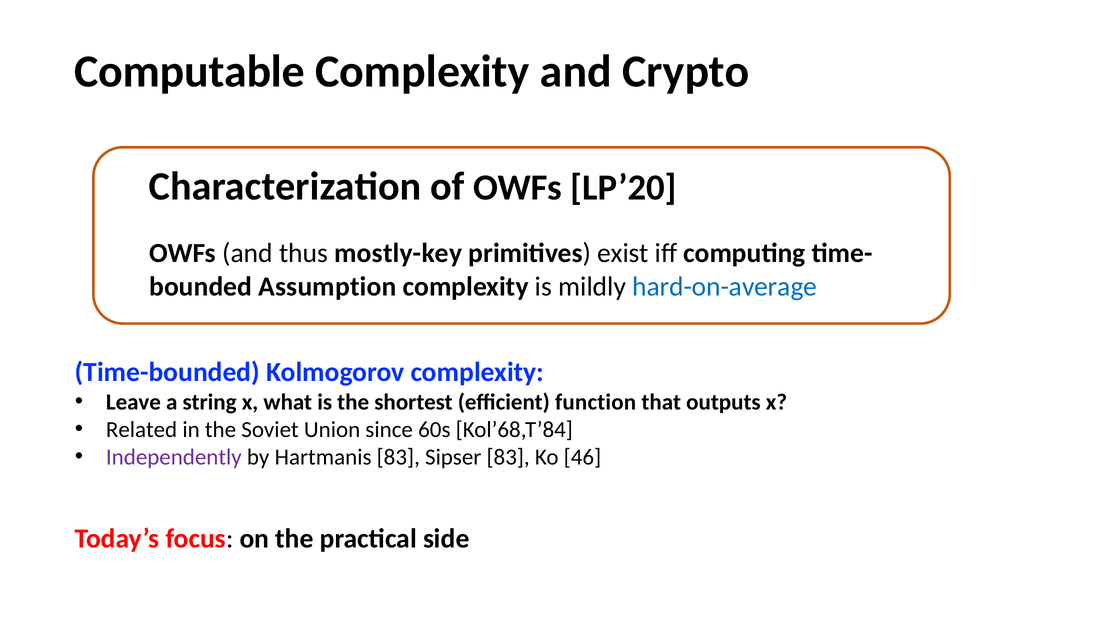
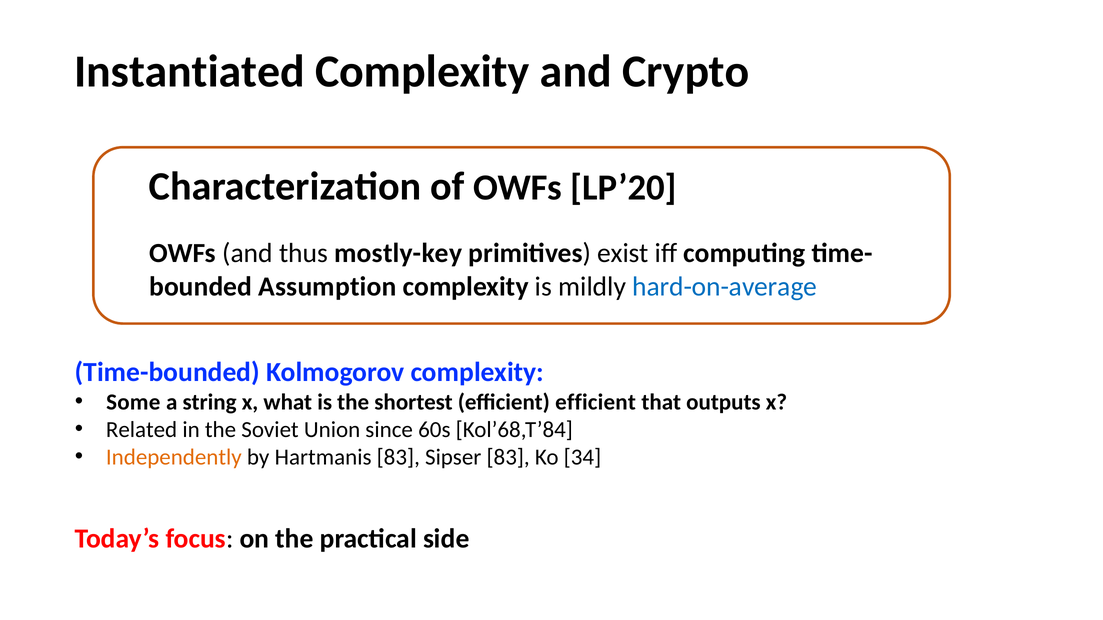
Computable: Computable -> Instantiated
Leave: Leave -> Some
efficient function: function -> efficient
Independently colour: purple -> orange
46: 46 -> 34
